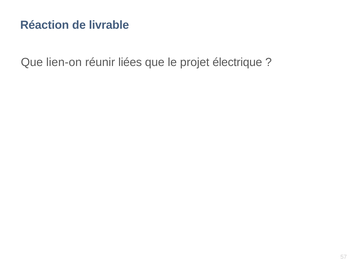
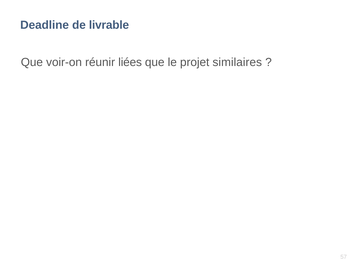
Réaction: Réaction -> Deadline
lien-on: lien-on -> voir-on
électrique: électrique -> similaires
